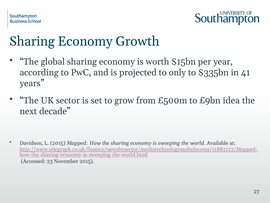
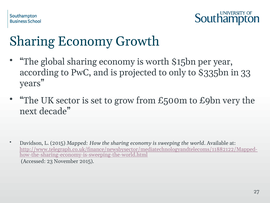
41: 41 -> 33
idea: idea -> very
